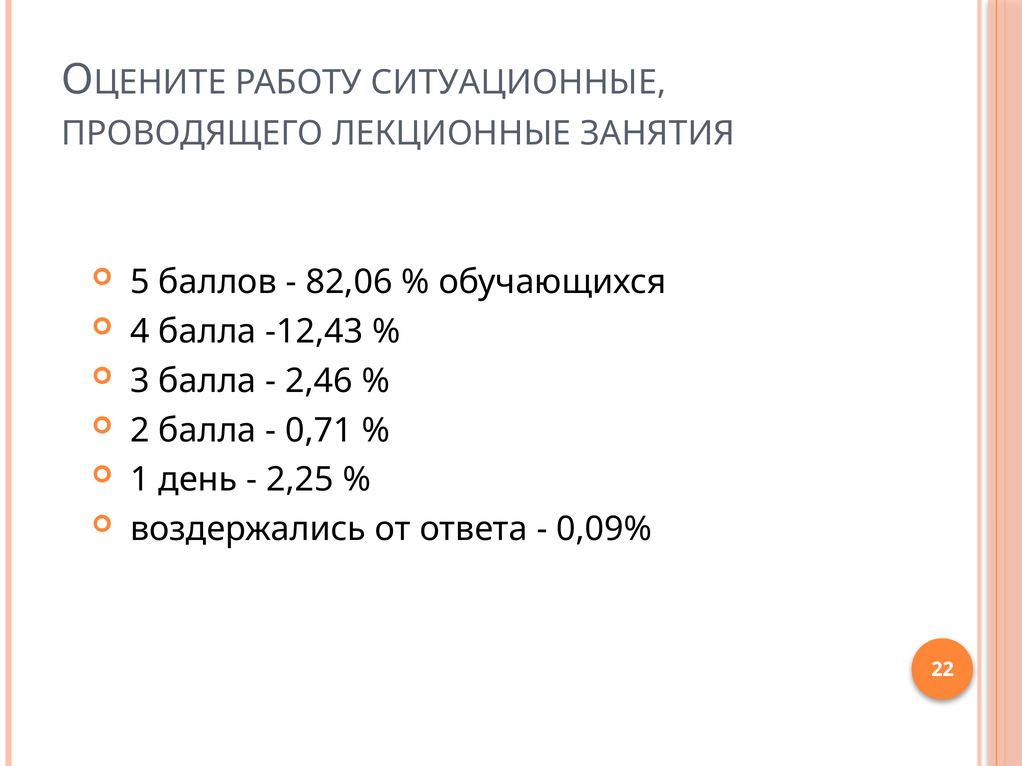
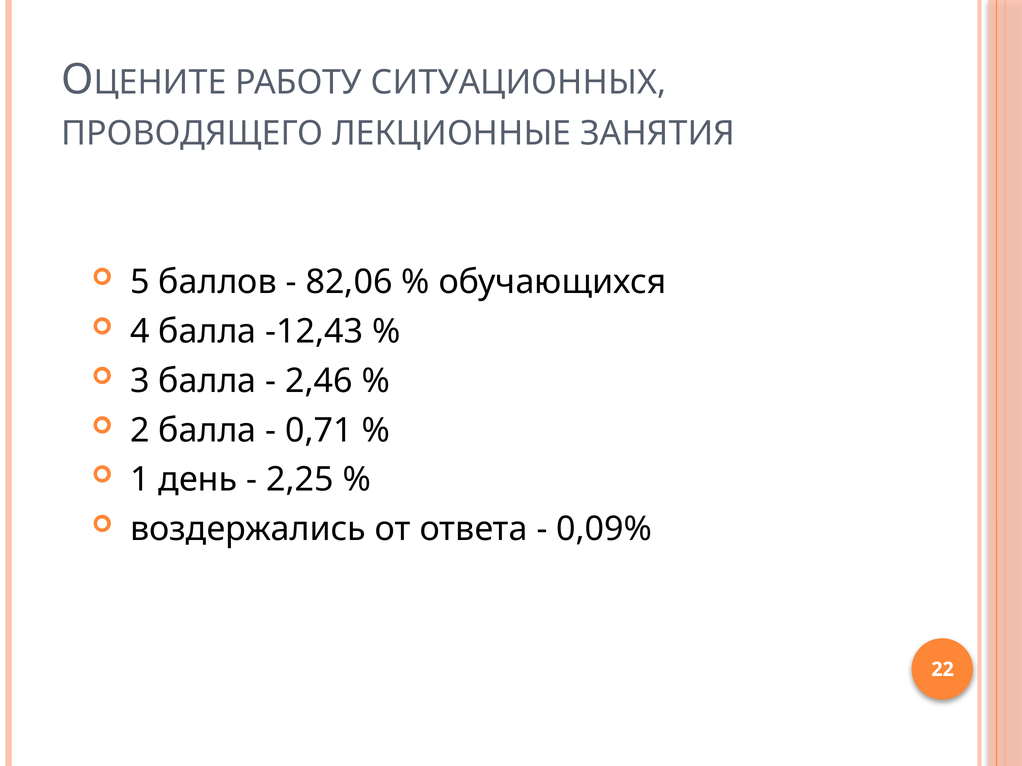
СИТУАЦИОННЫЕ: СИТУАЦИОННЫЕ -> СИТУАЦИОННЫХ
